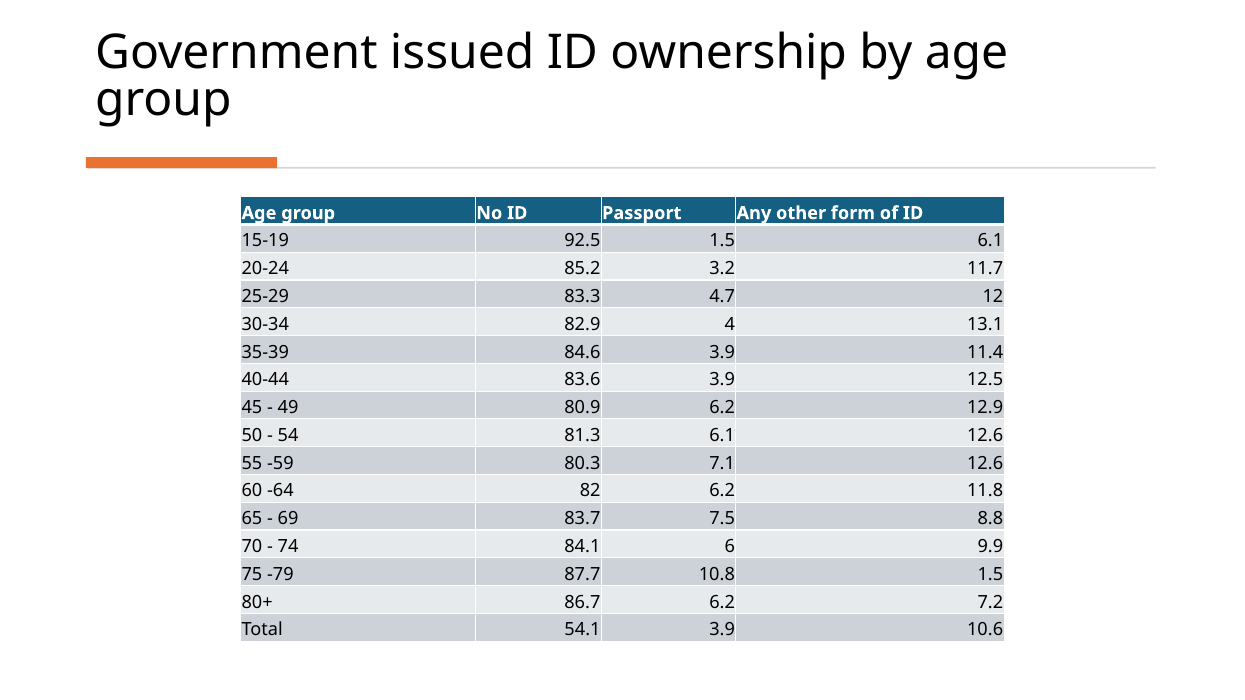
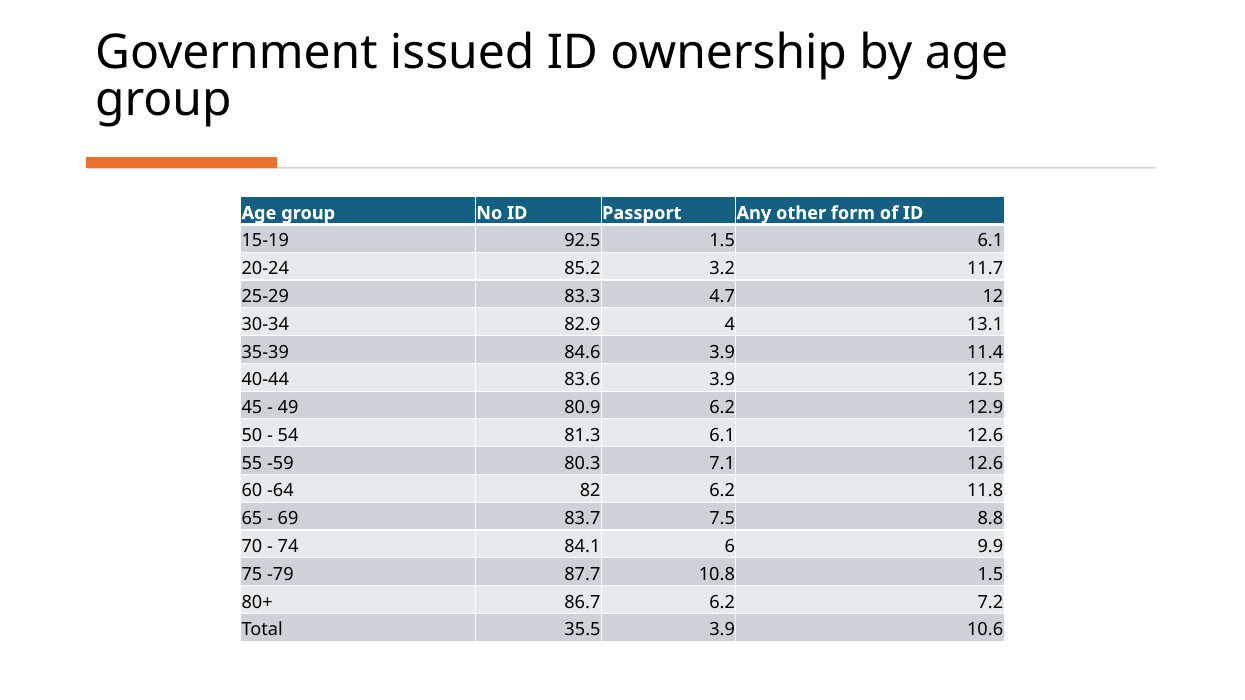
54.1: 54.1 -> 35.5
